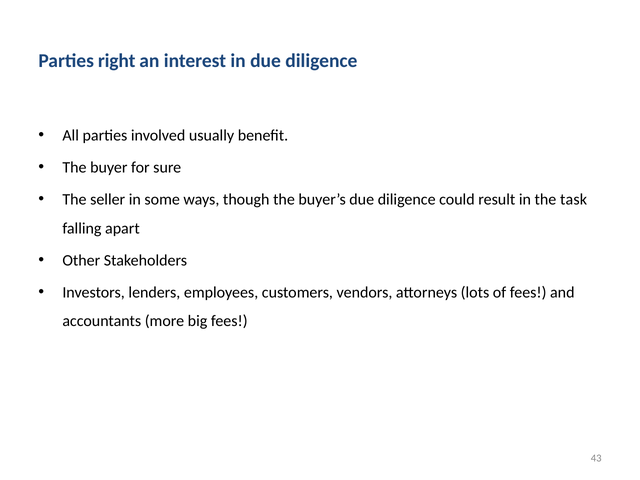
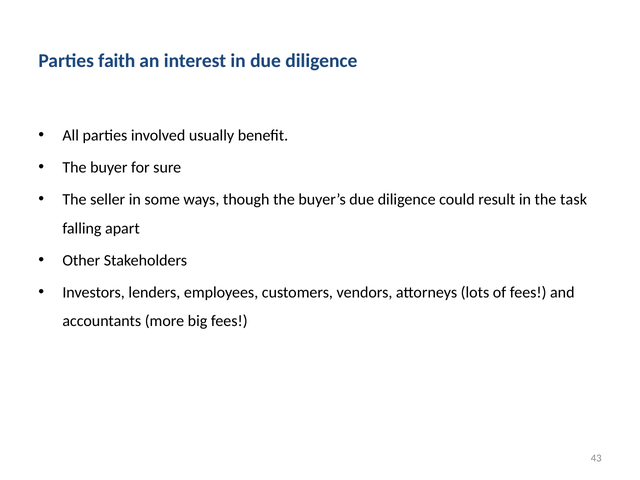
right: right -> faith
